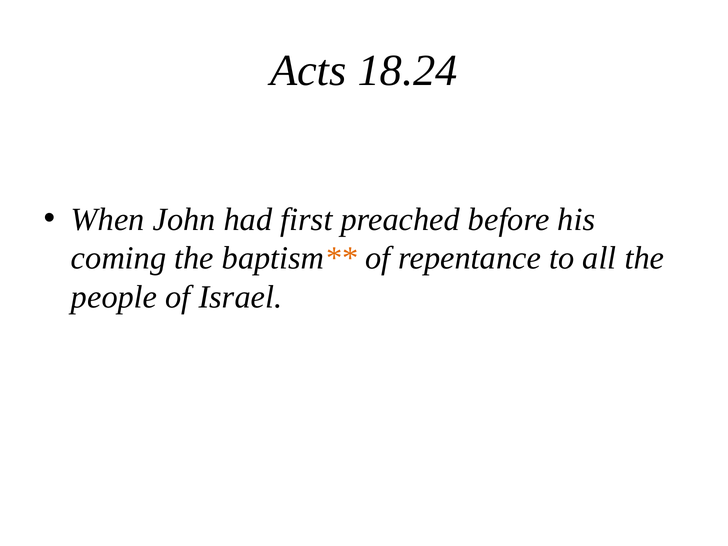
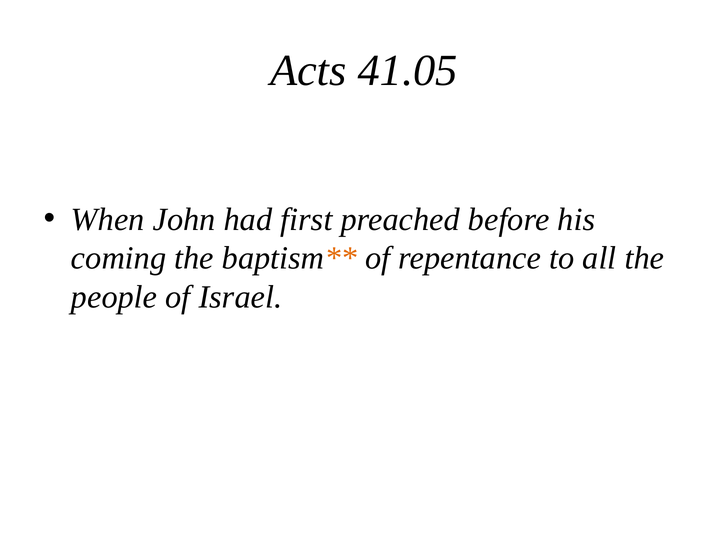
18.24: 18.24 -> 41.05
